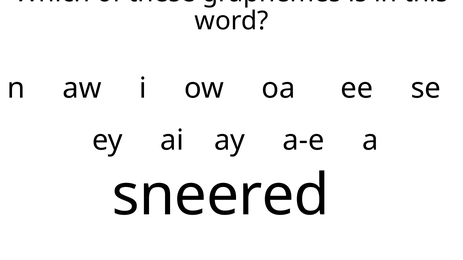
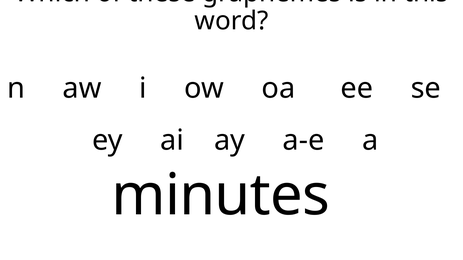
sneered: sneered -> minutes
